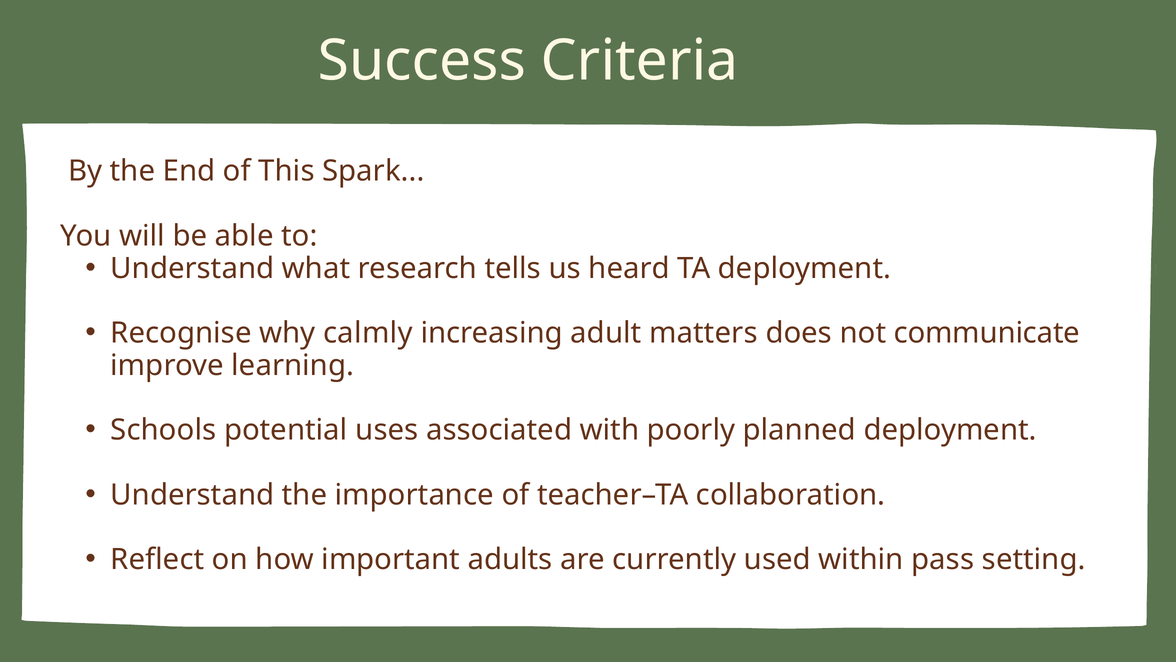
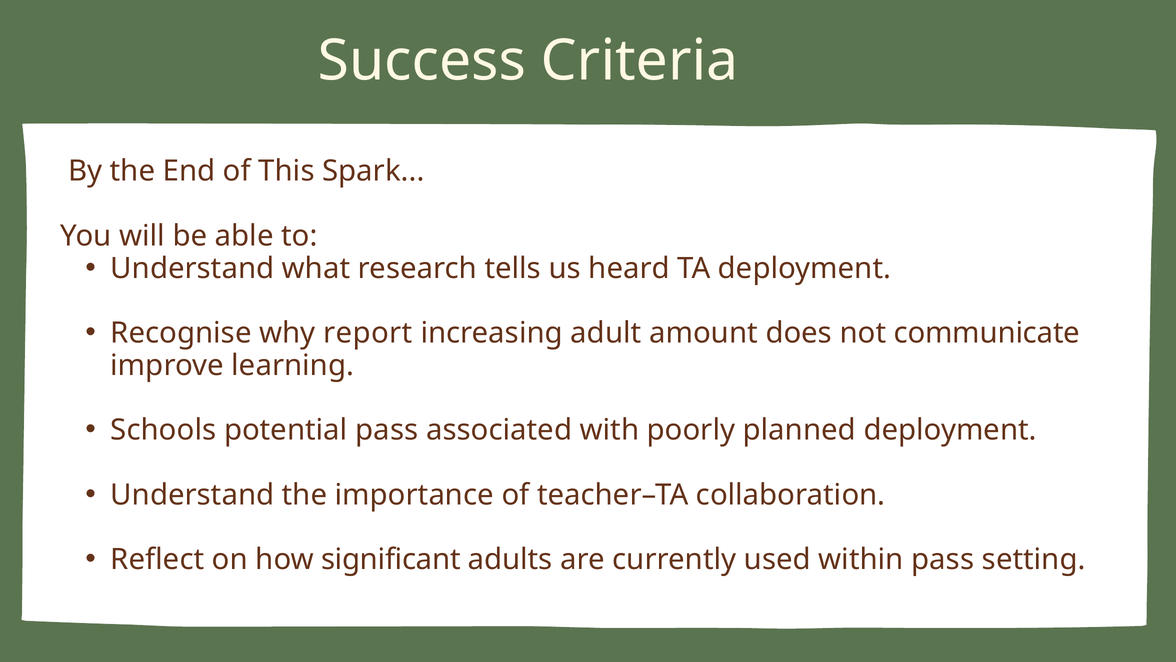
calmly: calmly -> report
matters: matters -> amount
potential uses: uses -> pass
important: important -> significant
